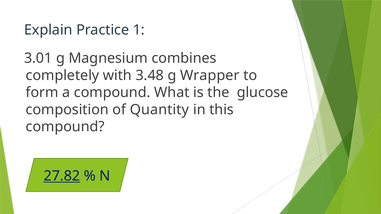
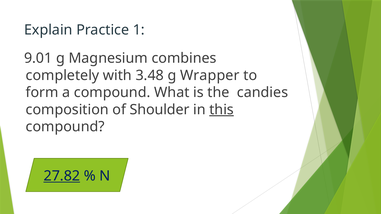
3.01: 3.01 -> 9.01
glucose: glucose -> candies
Quantity: Quantity -> Shoulder
this underline: none -> present
